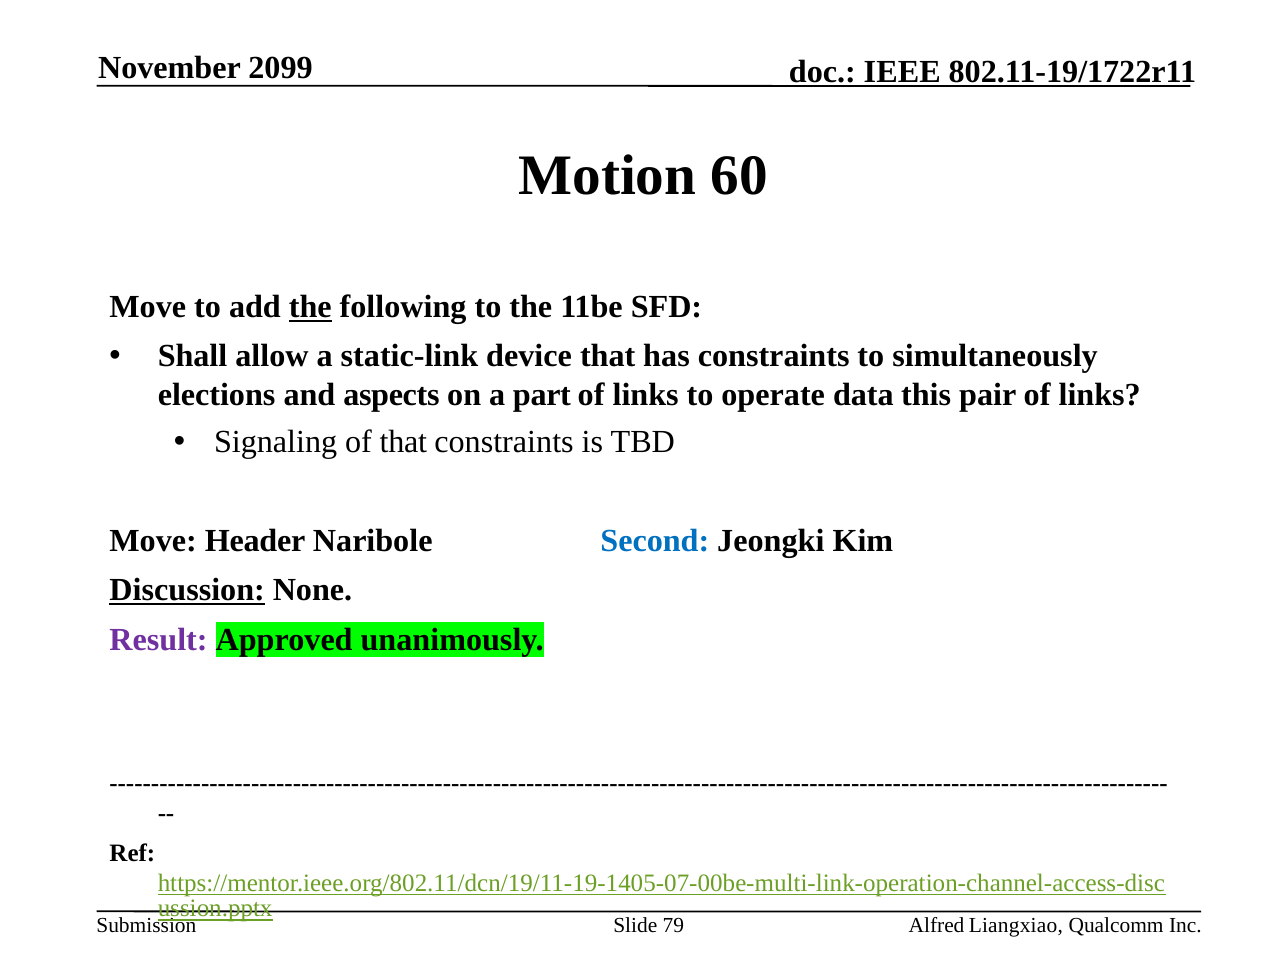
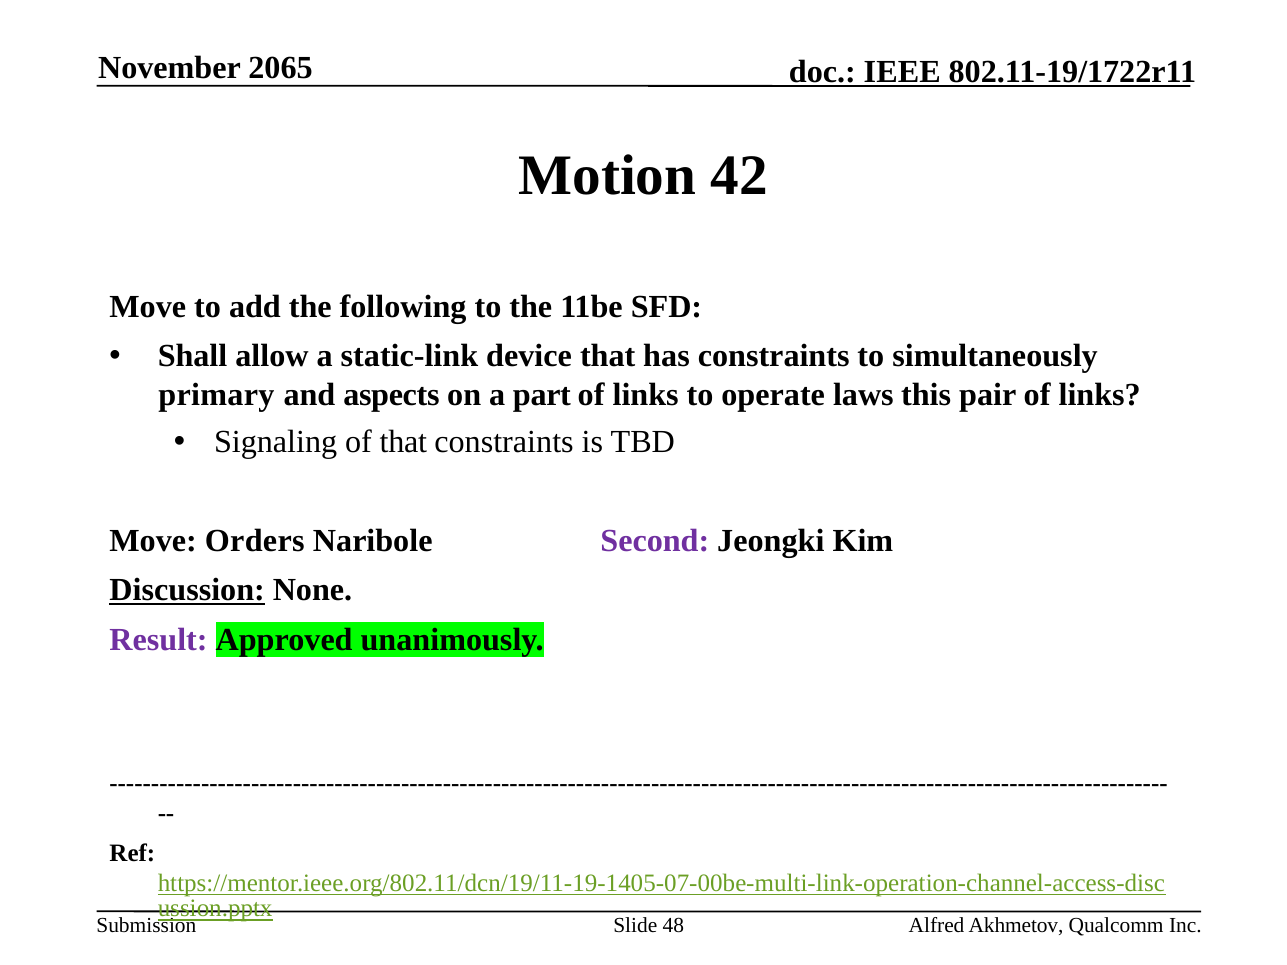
2099: 2099 -> 2065
60: 60 -> 42
the at (310, 307) underline: present -> none
elections: elections -> primary
data: data -> laws
Header: Header -> Orders
Second colour: blue -> purple
79: 79 -> 48
Liangxiao: Liangxiao -> Akhmetov
